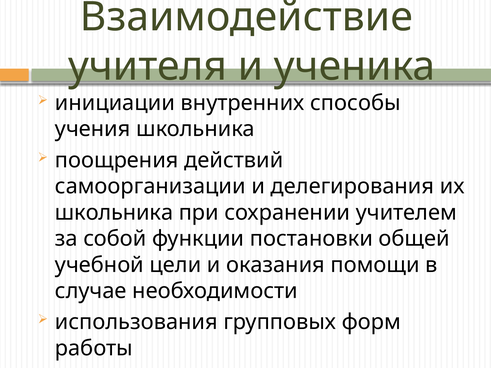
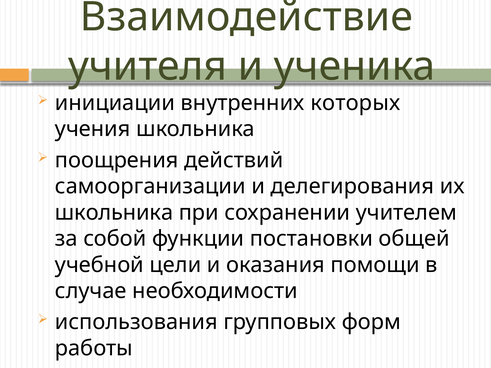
способы: способы -> которых
